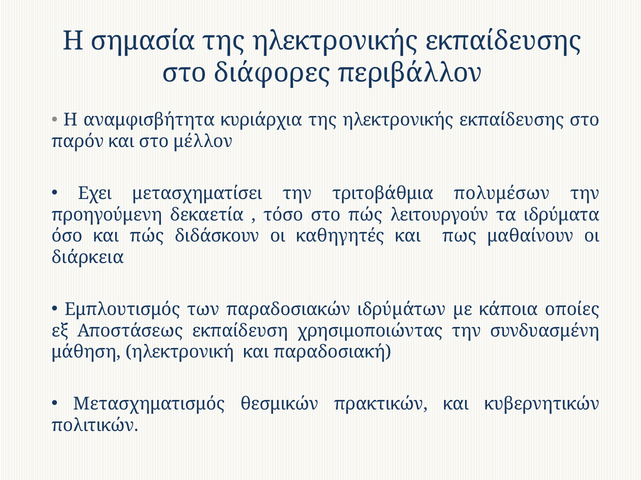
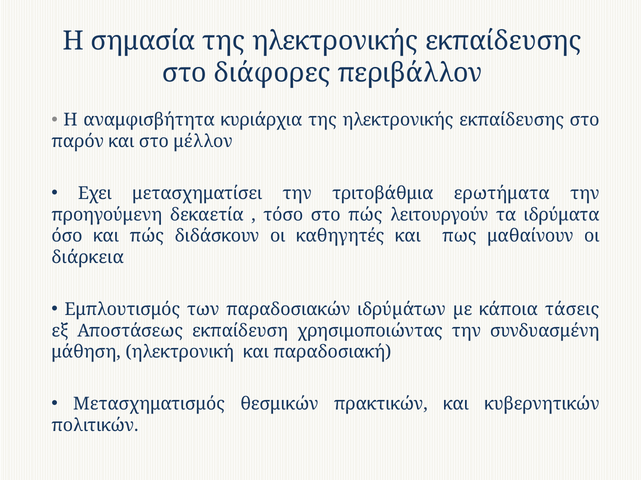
πολυμέσων: πολυμέσων -> ερωτήματα
οποίες: οποίες -> τάσεις
